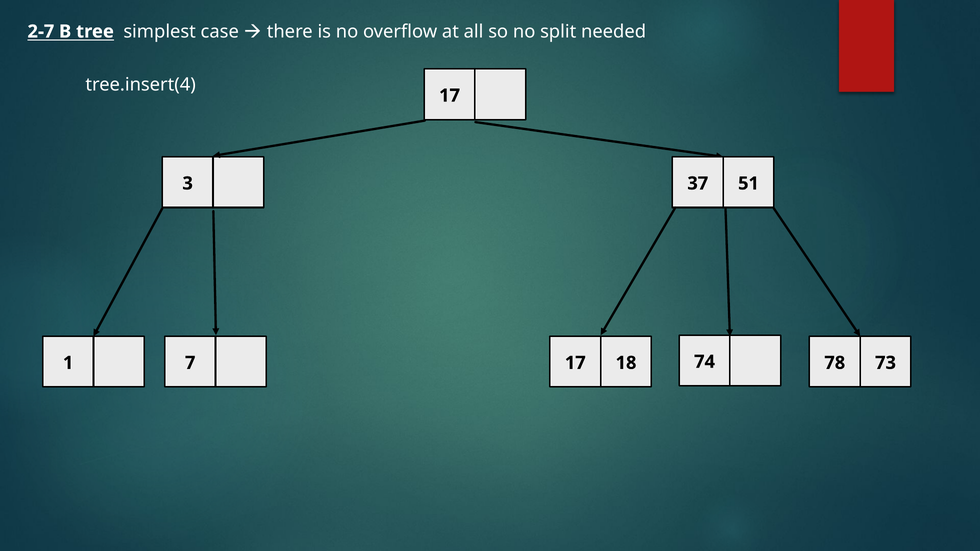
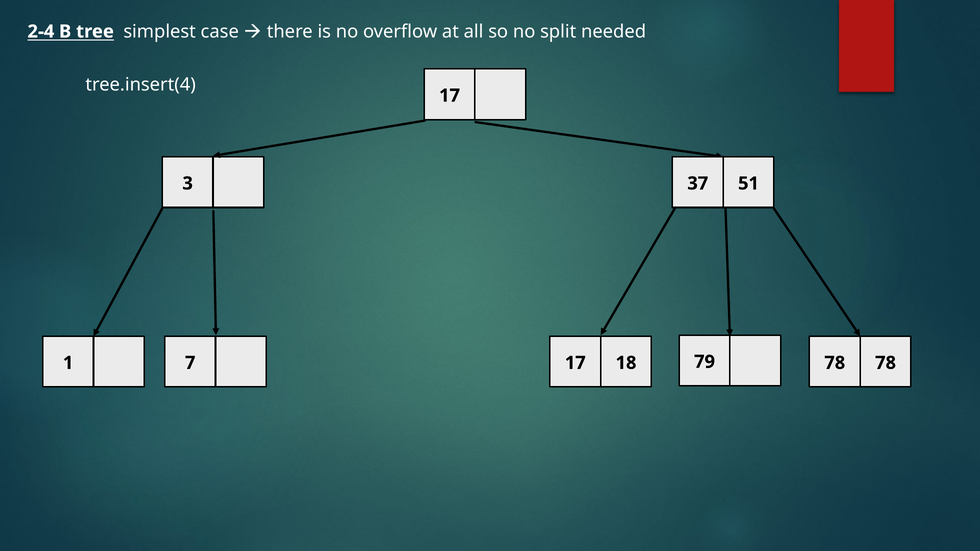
2-7: 2-7 -> 2-4
74: 74 -> 79
78 73: 73 -> 78
